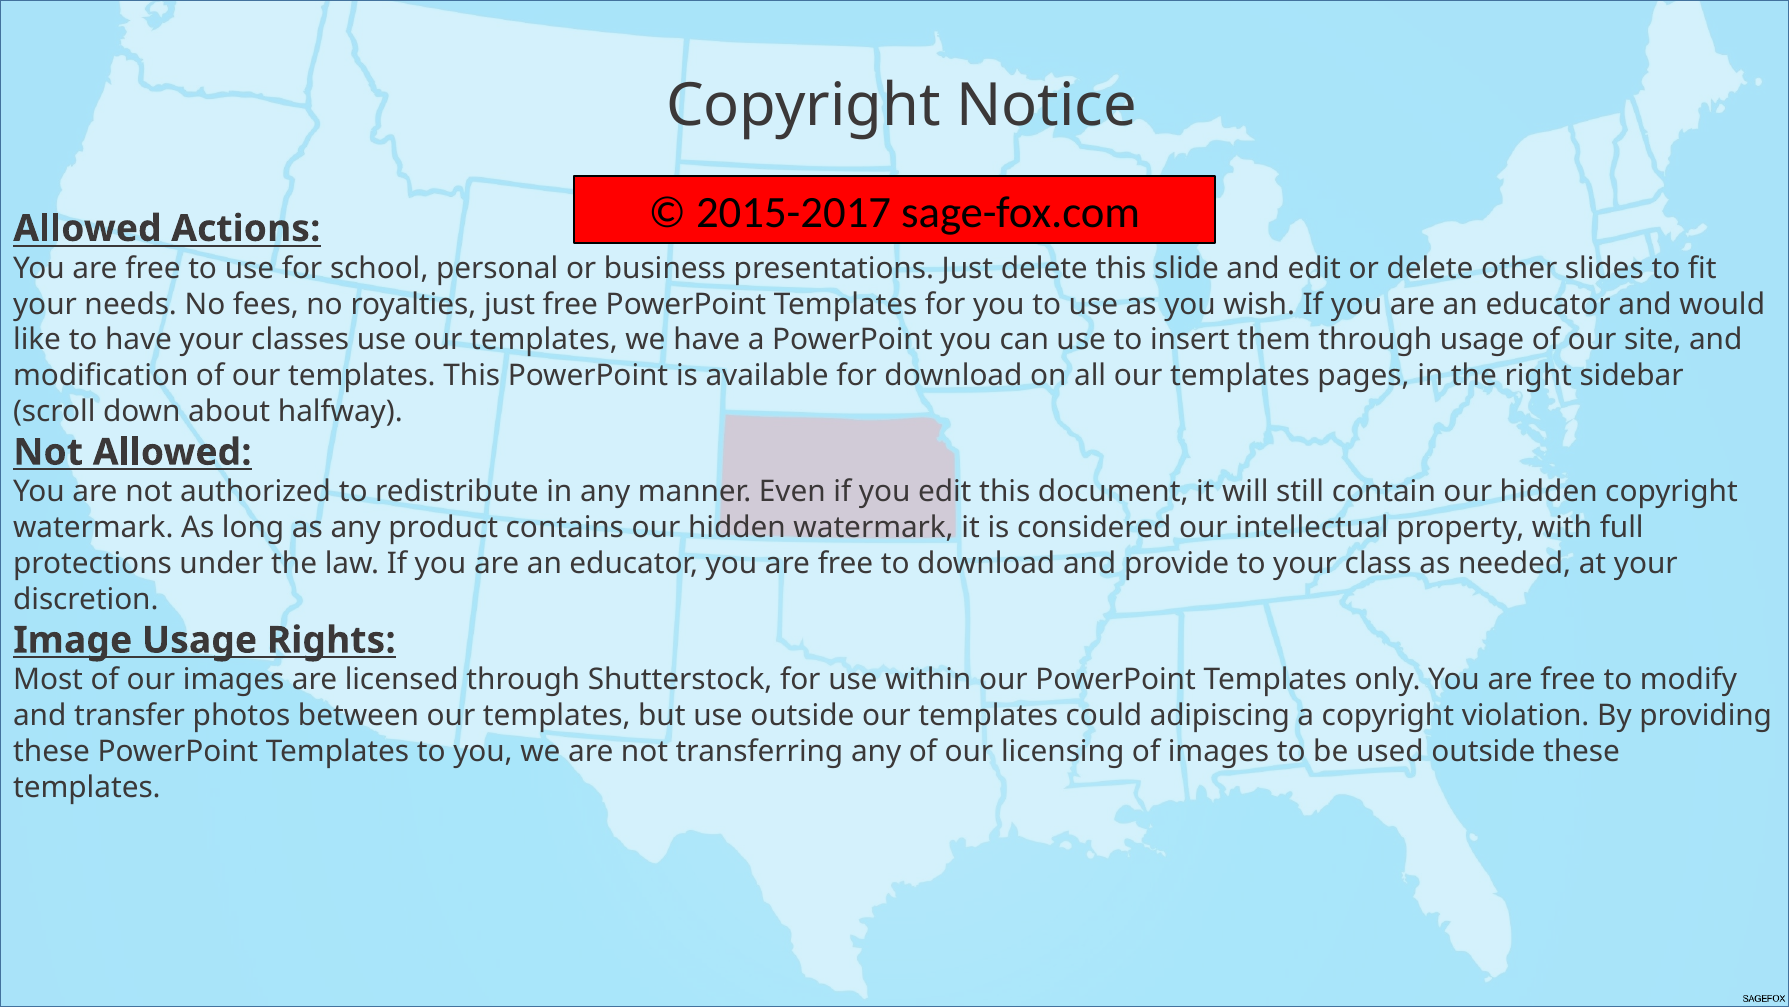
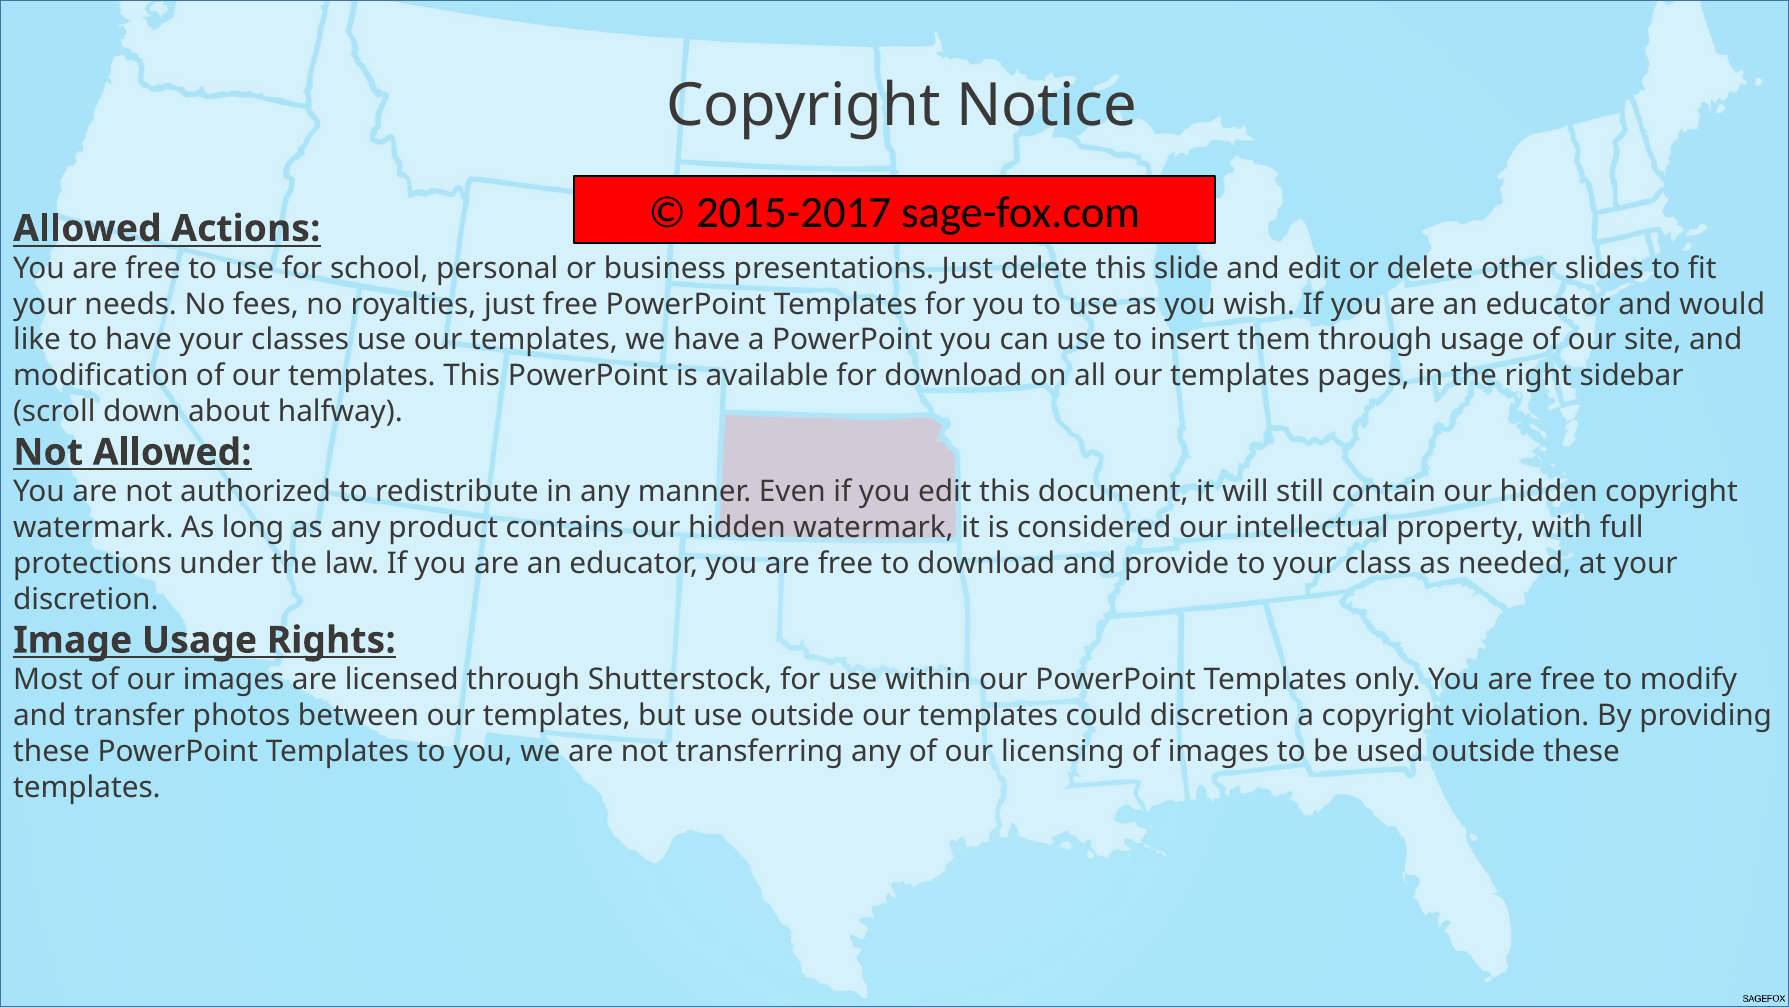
could adipiscing: adipiscing -> discretion
